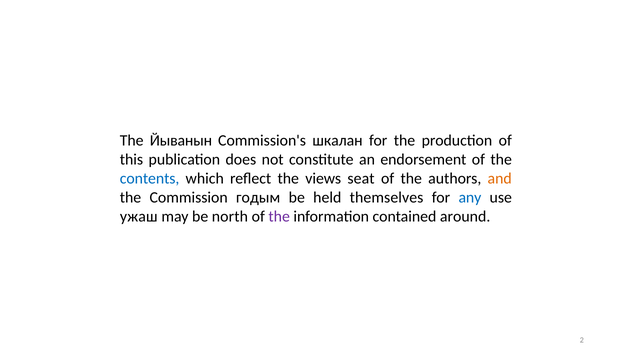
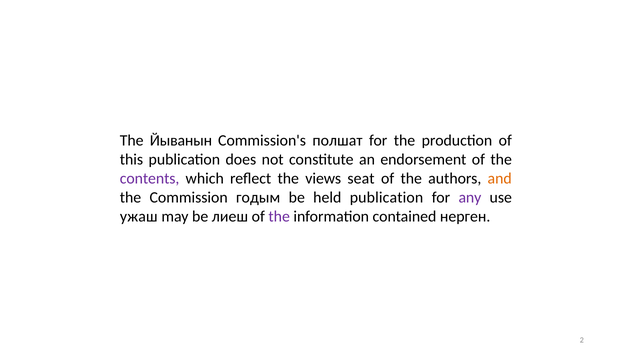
шкалан: шкалан -> полшат
contents colour: blue -> purple
held themselves: themselves -> publication
any colour: blue -> purple
north: north -> лиеш
around: around -> нерген
